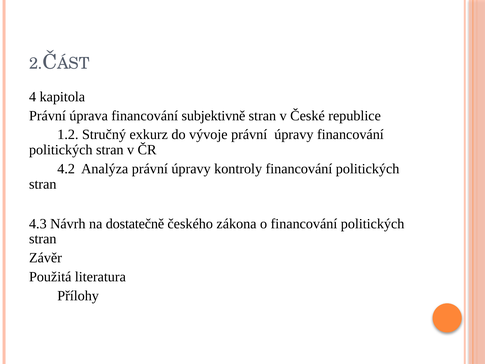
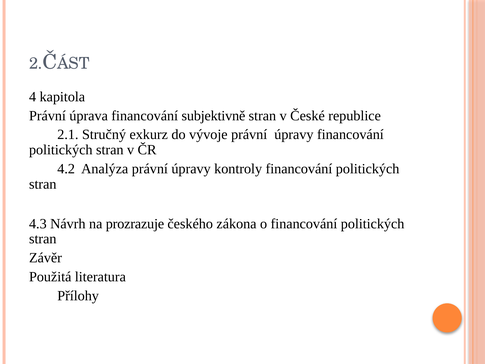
1.2: 1.2 -> 2.1
dostatečně: dostatečně -> prozrazuje
